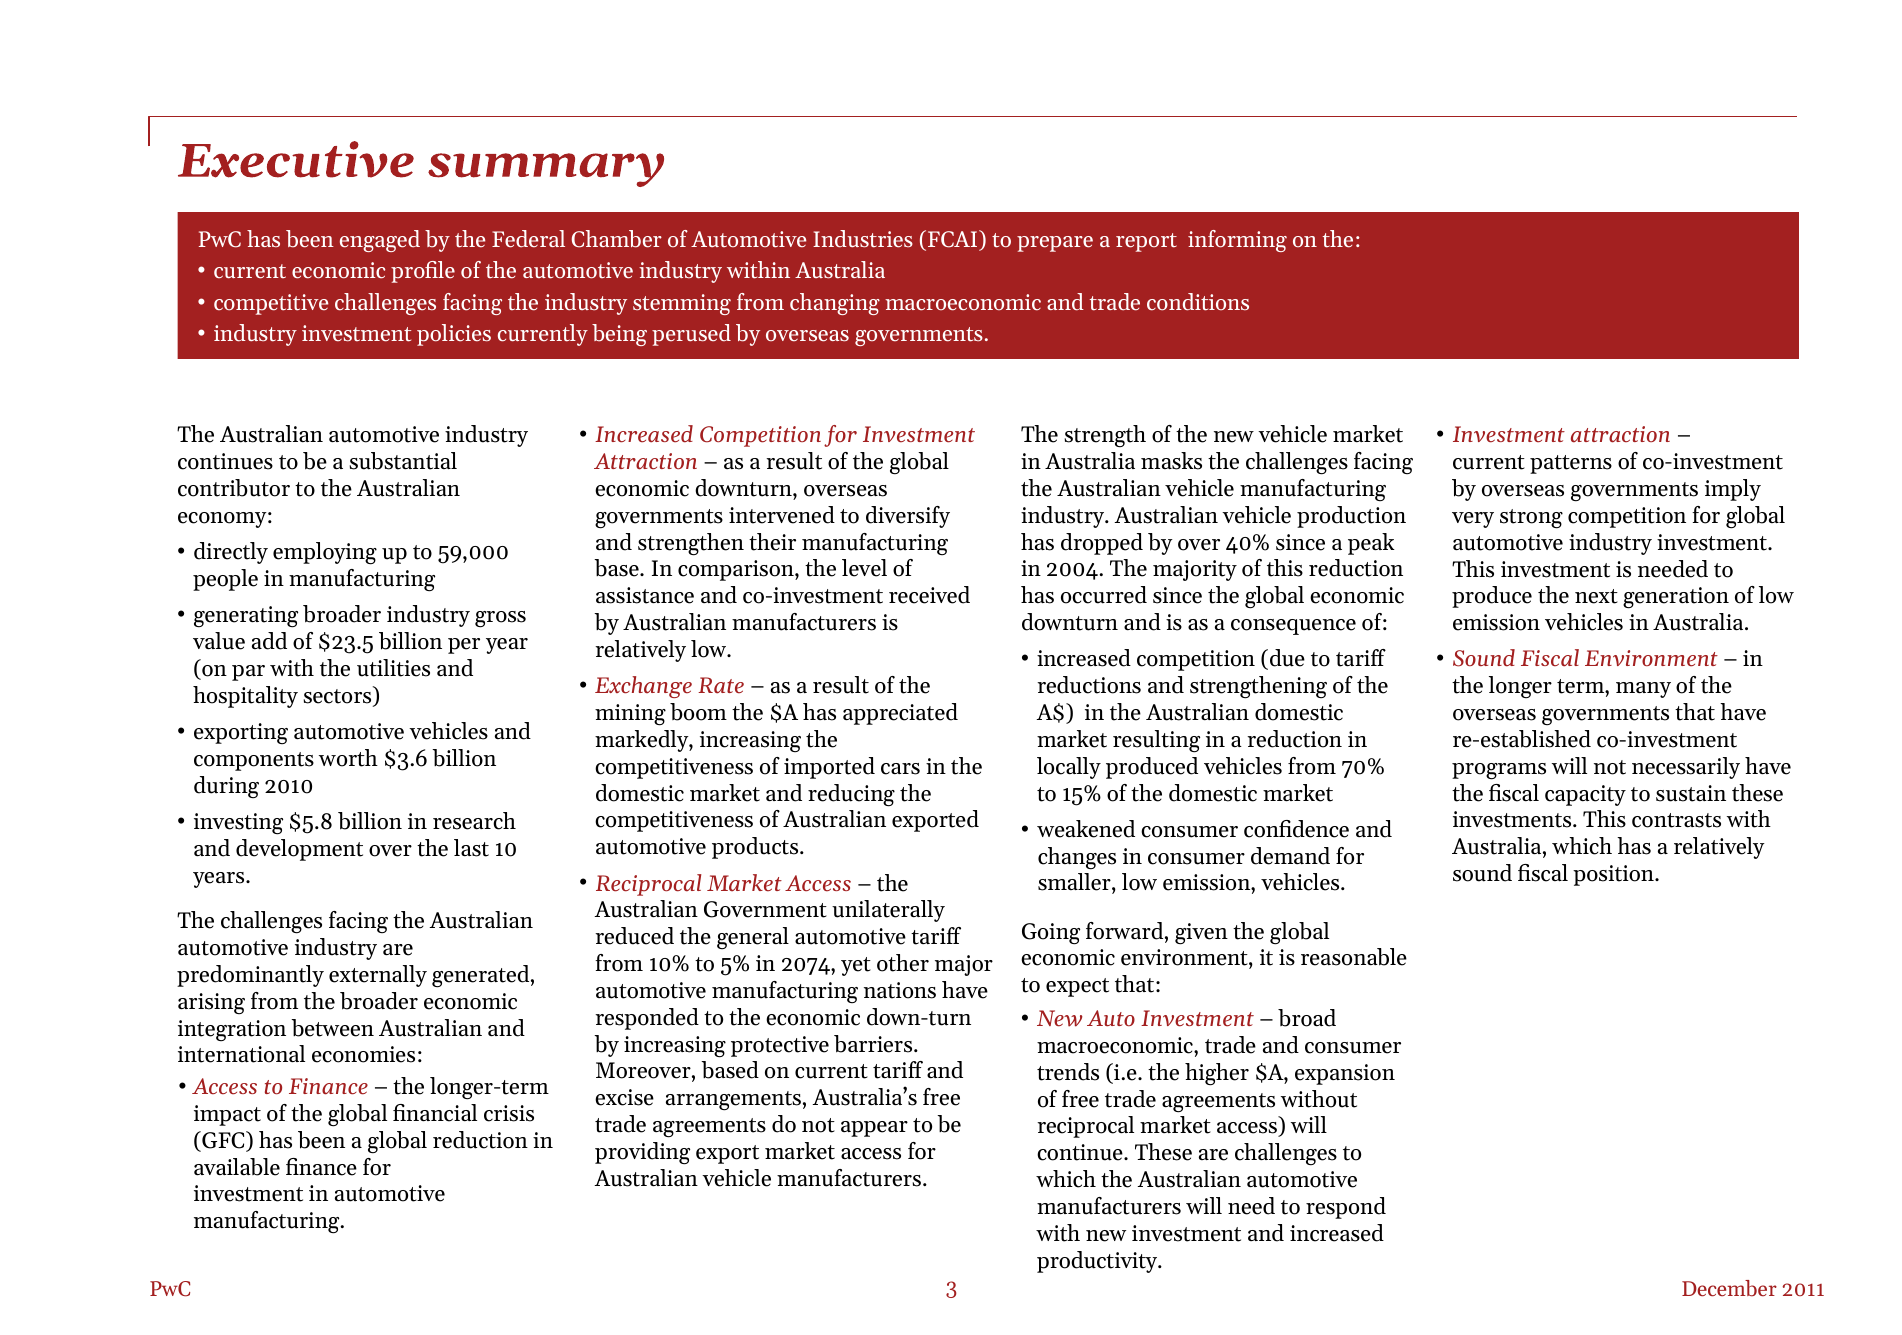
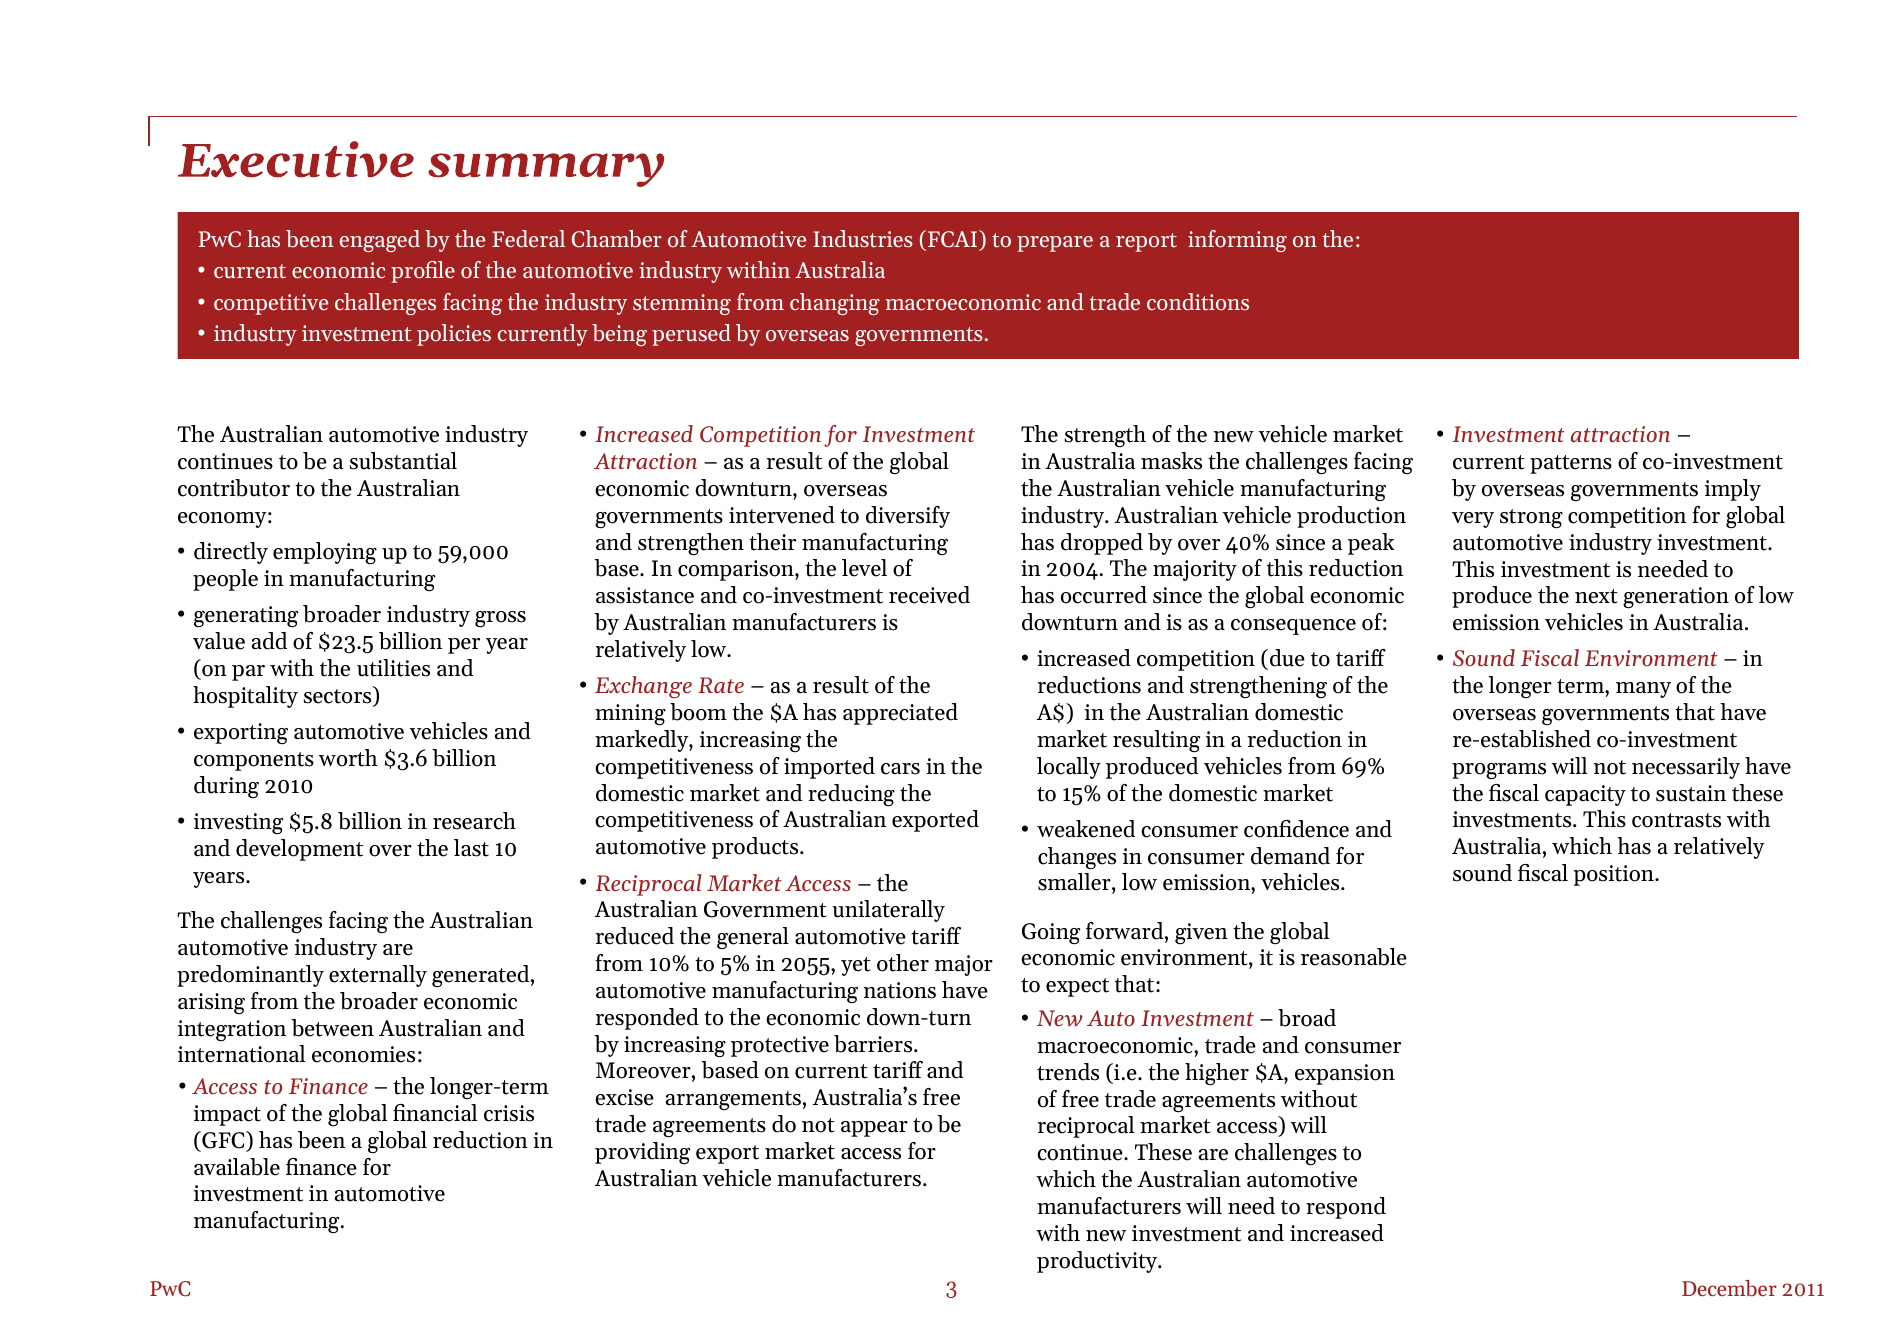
70%: 70% -> 69%
2074: 2074 -> 2055
